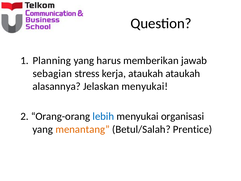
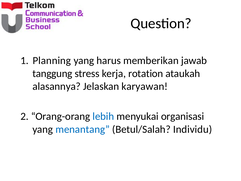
sebagian: sebagian -> tanggung
kerja ataukah: ataukah -> rotation
Jelaskan menyukai: menyukai -> karyawan
menantang colour: orange -> blue
Prentice: Prentice -> Individu
